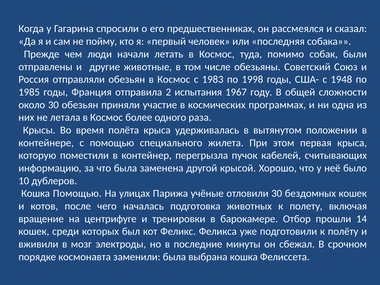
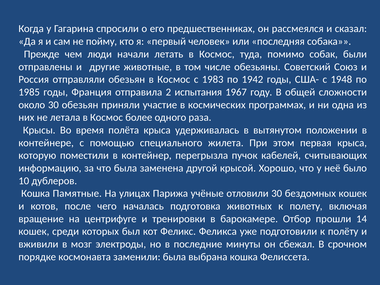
1998: 1998 -> 1942
Кошка Помощью: Помощью -> Памятные
